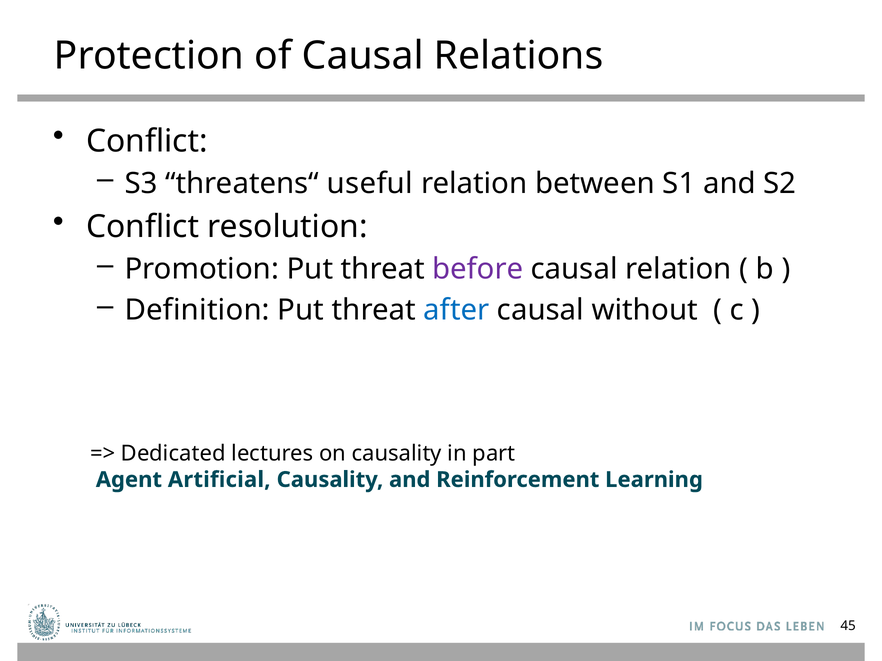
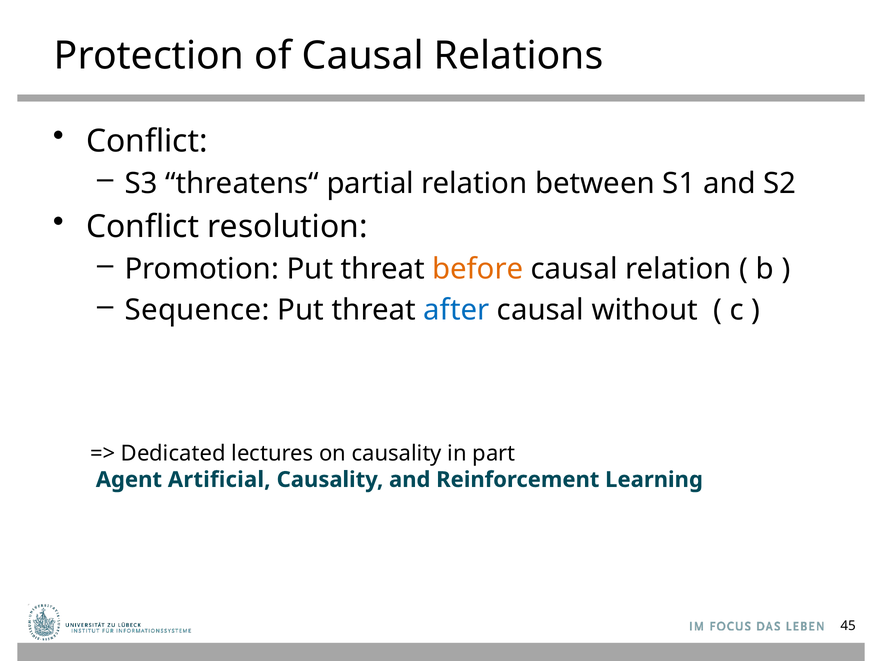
useful: useful -> partial
before colour: purple -> orange
Definition: Definition -> Sequence
